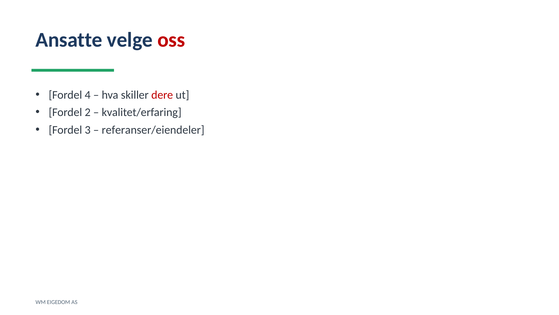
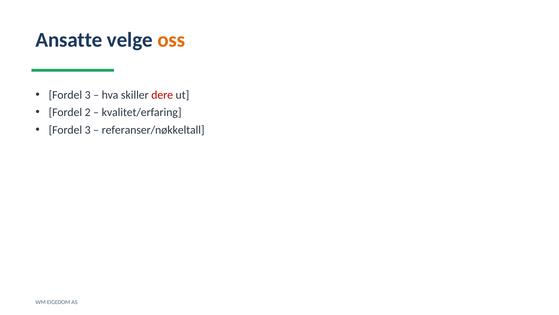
oss colour: red -> orange
4 at (88, 95): 4 -> 3
referanser/eiendeler: referanser/eiendeler -> referanser/nøkkeltall
